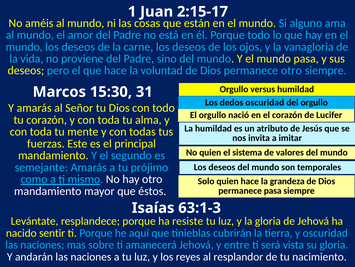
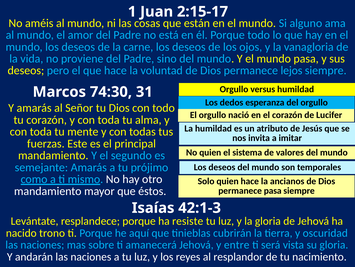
permanece otro: otro -> lejos
15:30: 15:30 -> 74:30
dedos oscuridad: oscuridad -> esperanza
grandeza: grandeza -> ancianos
63:1-3: 63:1-3 -> 42:1-3
sentir: sentir -> trono
